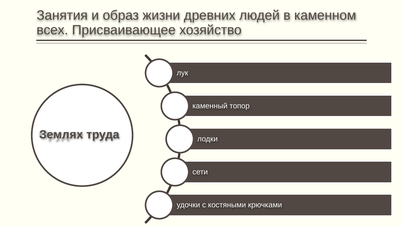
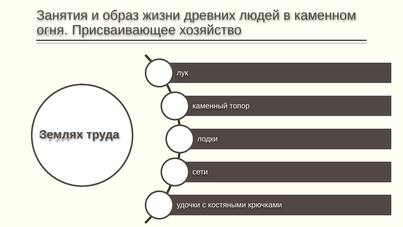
всех: всех -> огня
